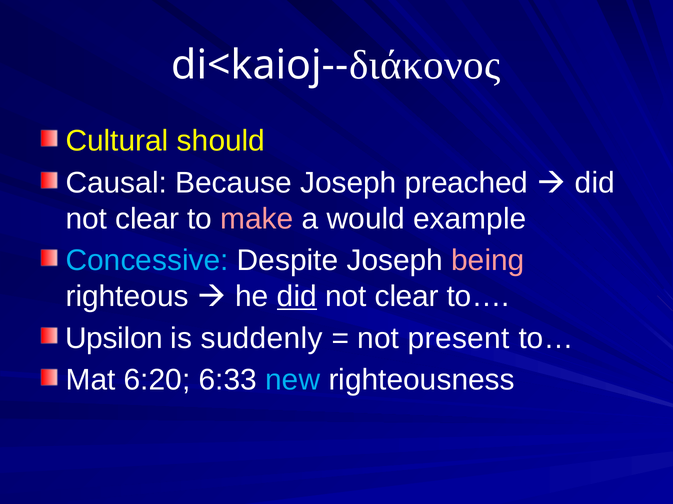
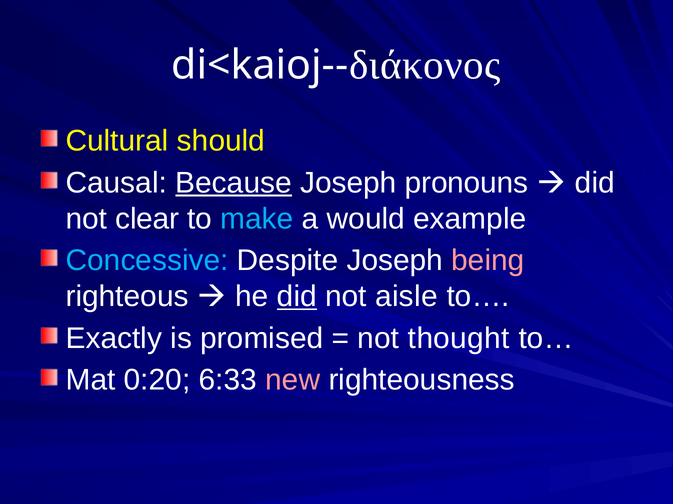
Because underline: none -> present
preached: preached -> pronouns
make colour: pink -> light blue
clear at (407, 297): clear -> aisle
Upsilon: Upsilon -> Exactly
suddenly: suddenly -> promised
present: present -> thought
6:20: 6:20 -> 0:20
new colour: light blue -> pink
